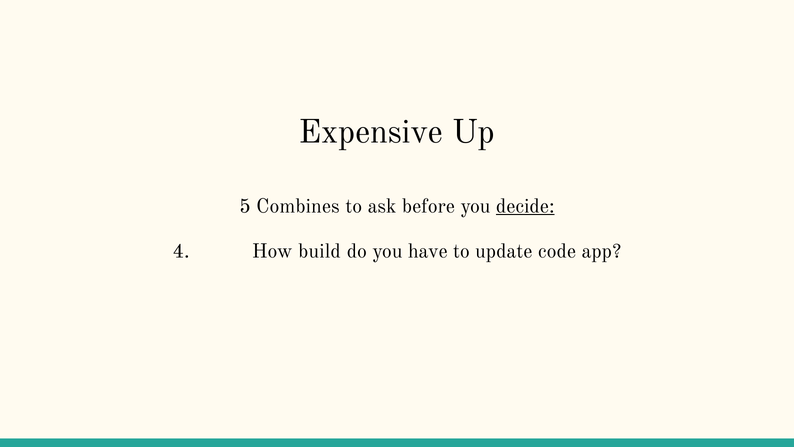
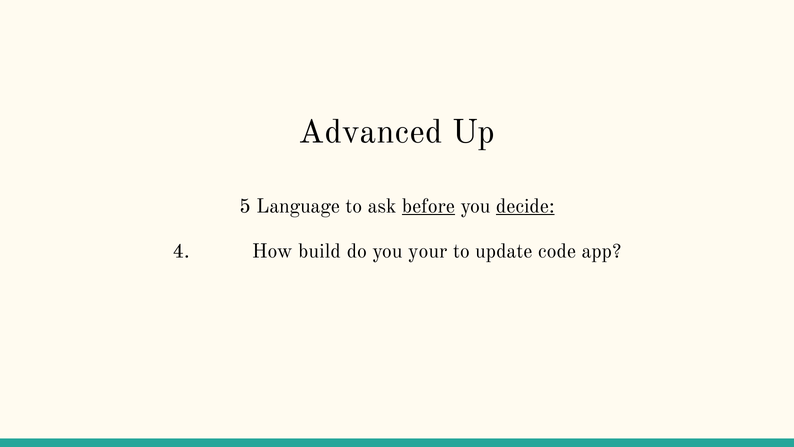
Expensive: Expensive -> Advanced
Combines: Combines -> Language
before underline: none -> present
have: have -> your
